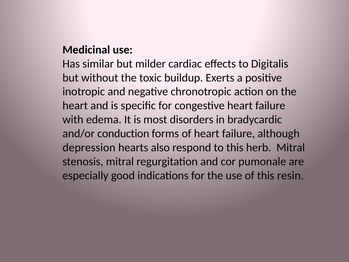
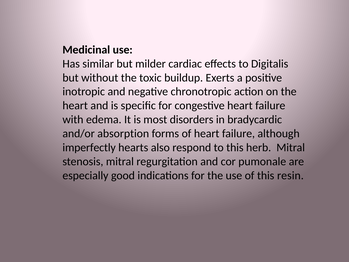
conduction: conduction -> absorption
depression: depression -> imperfectly
